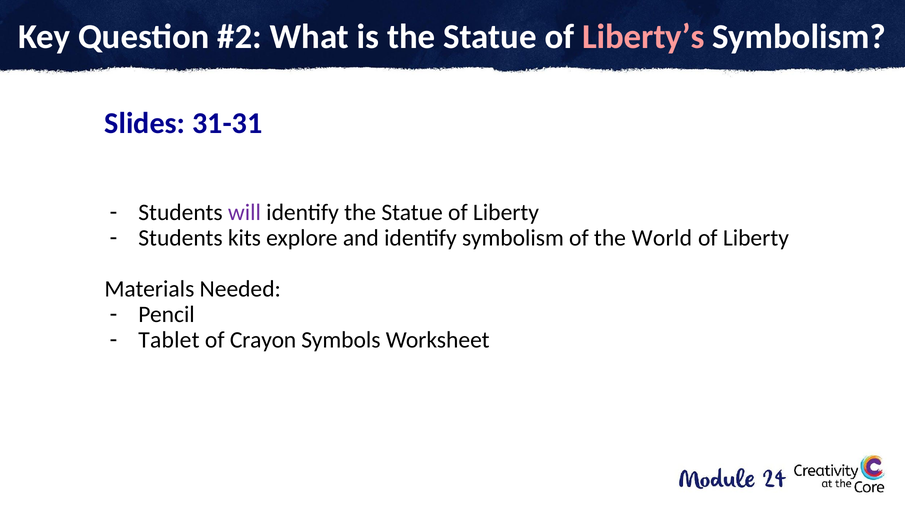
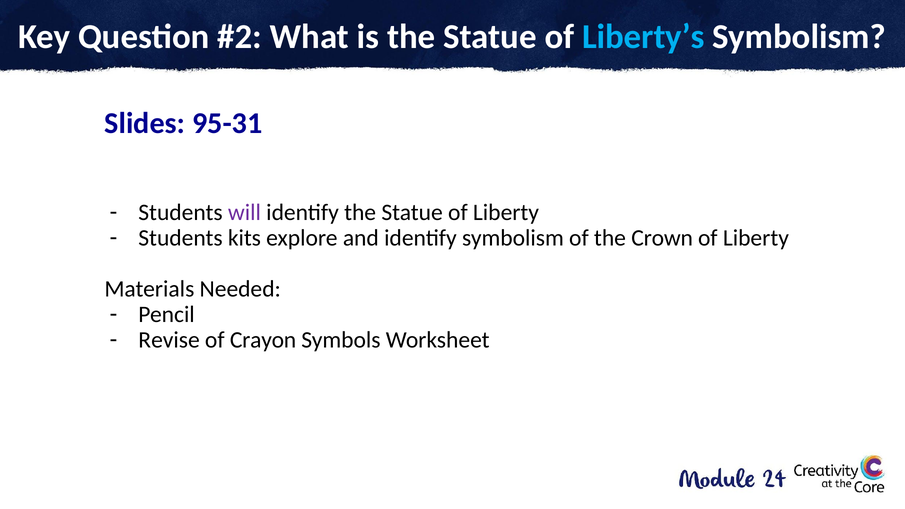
Liberty’s colour: pink -> light blue
31-31: 31-31 -> 95-31
World: World -> Crown
Tablet: Tablet -> Revise
